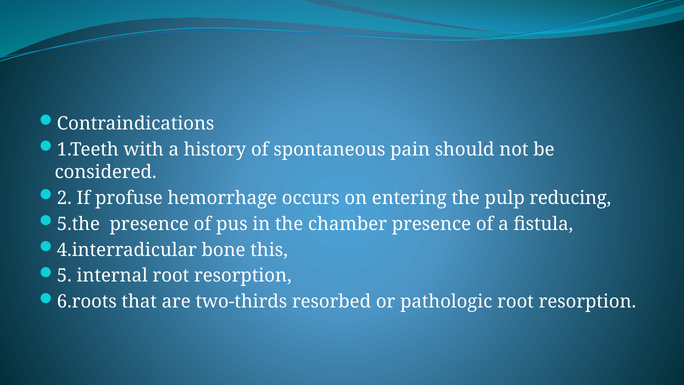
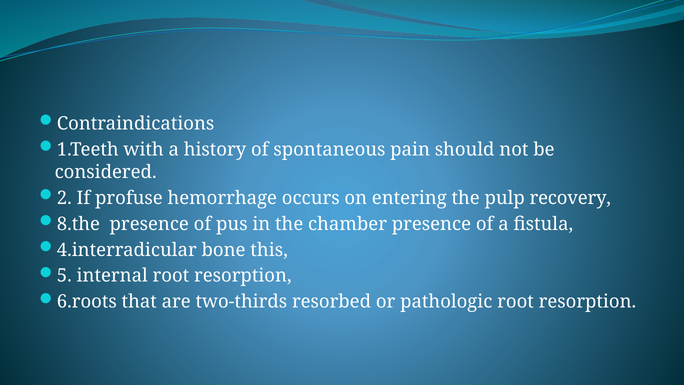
reducing: reducing -> recovery
5.the: 5.the -> 8.the
